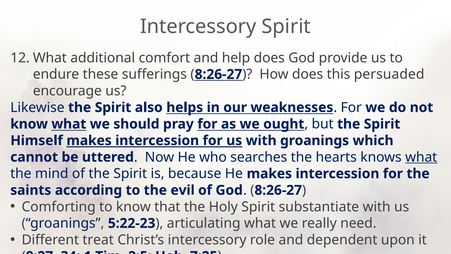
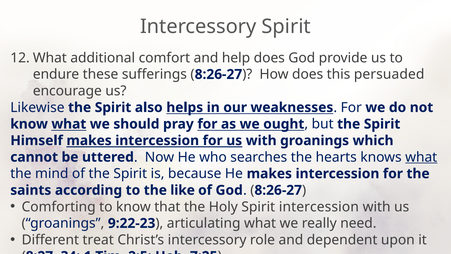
8:26-27 at (218, 74) underline: present -> none
evil: evil -> like
Spirit substantiate: substantiate -> intercession
5:22-23: 5:22-23 -> 9:22-23
